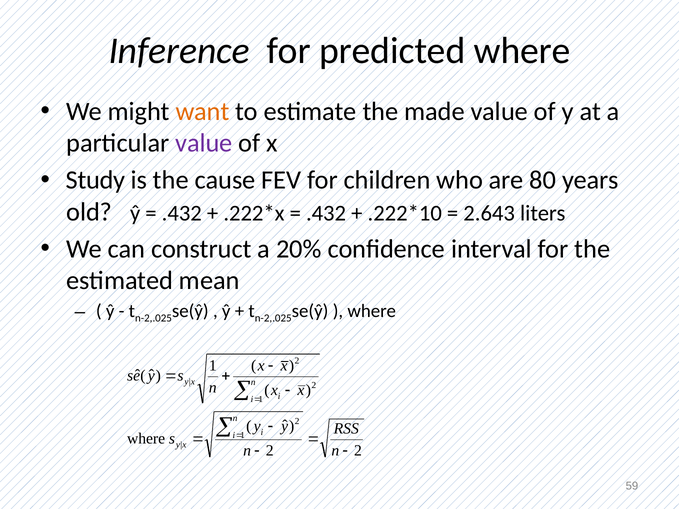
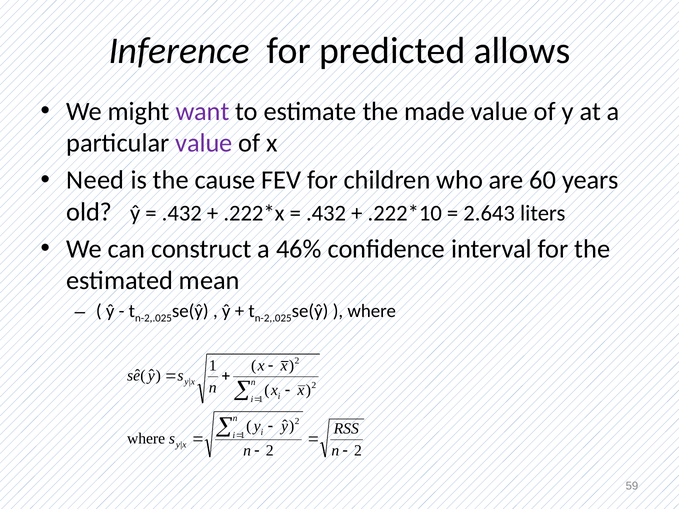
predicted where: where -> allows
want colour: orange -> purple
Study: Study -> Need
80: 80 -> 60
20%: 20% -> 46%
